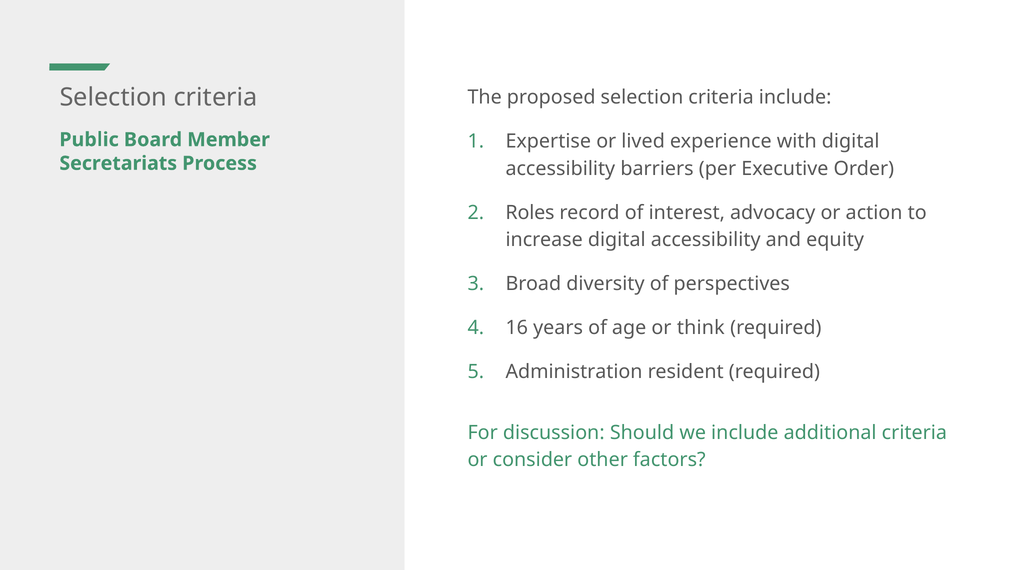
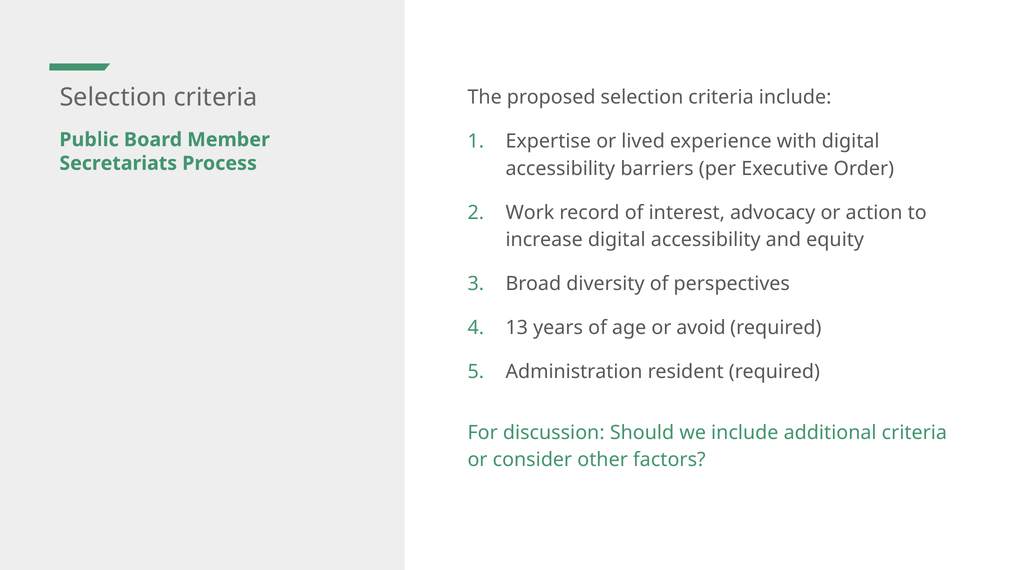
Roles: Roles -> Work
16: 16 -> 13
think: think -> avoid
